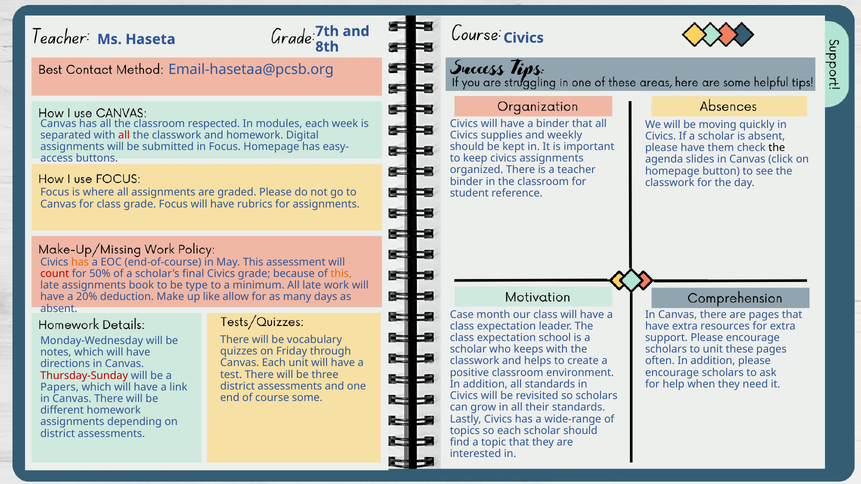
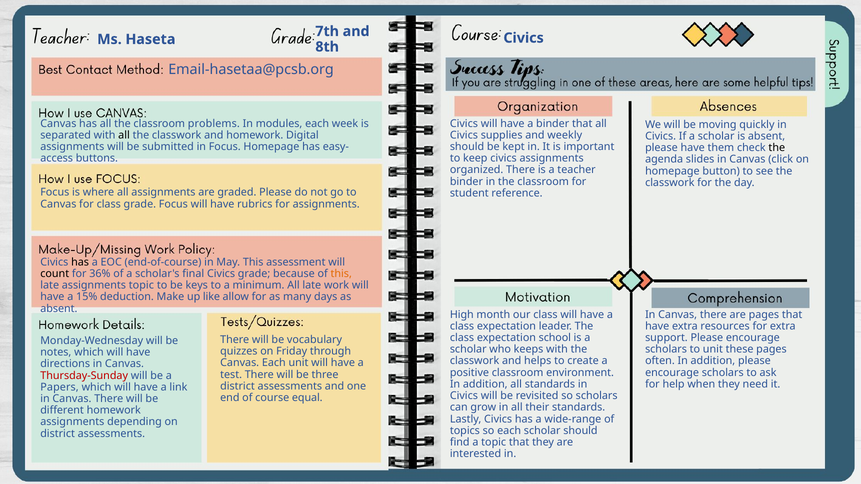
respected: respected -> problems
all at (124, 135) colour: red -> black
has at (80, 262) colour: orange -> black
count colour: red -> black
50%: 50% -> 36%
assignments book: book -> topic
type: type -> keys
20%: 20% -> 15%
Case: Case -> High
some: some -> equal
